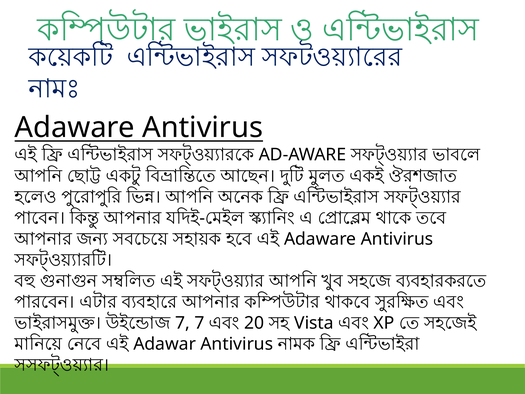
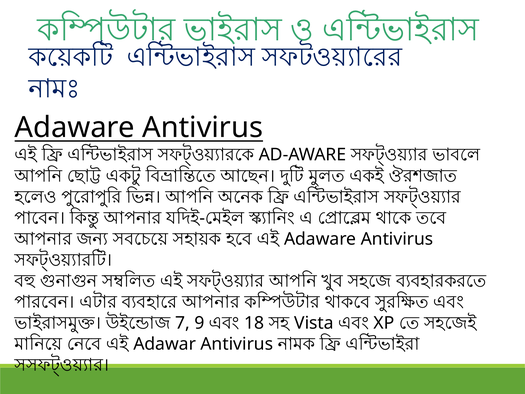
7 7: 7 -> 9
20: 20 -> 18
